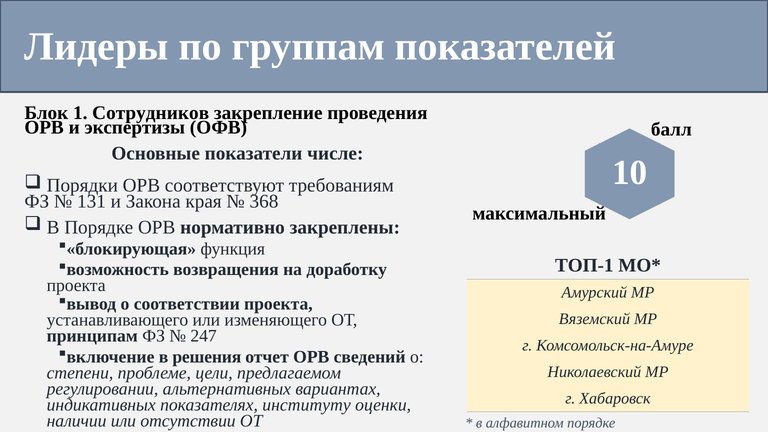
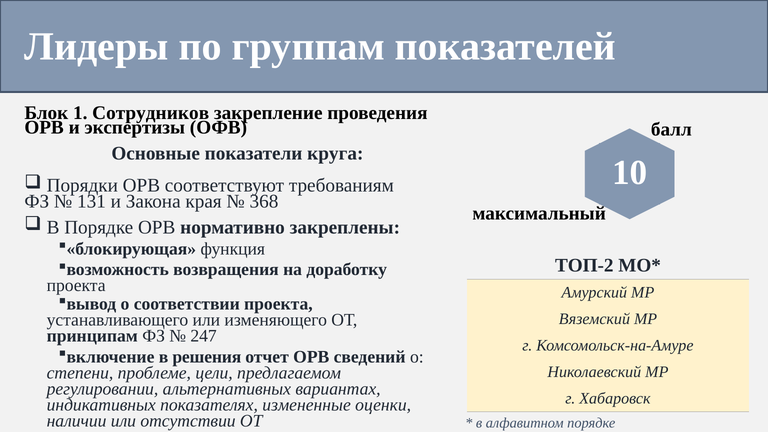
числе: числе -> круга
ТОП-1: ТОП-1 -> ТОП-2
институту: институту -> измененные
